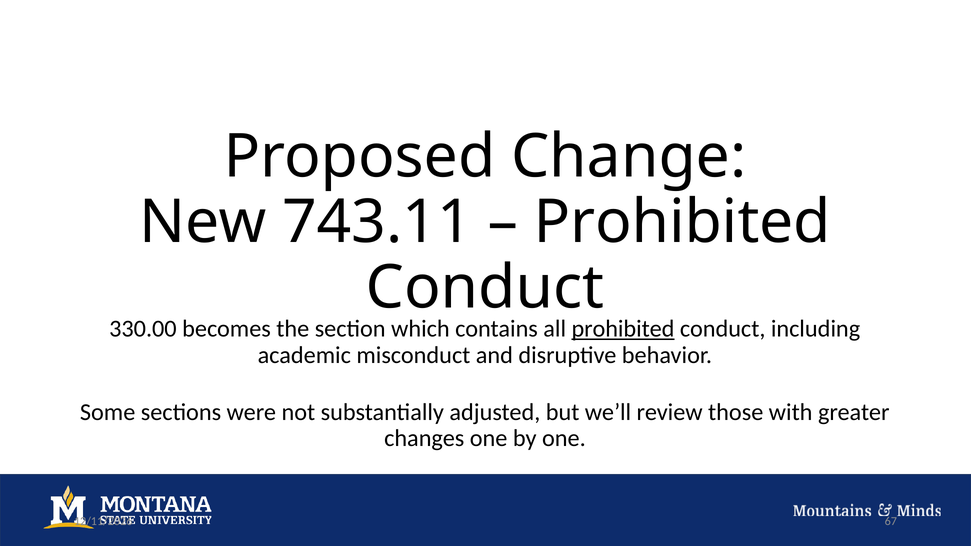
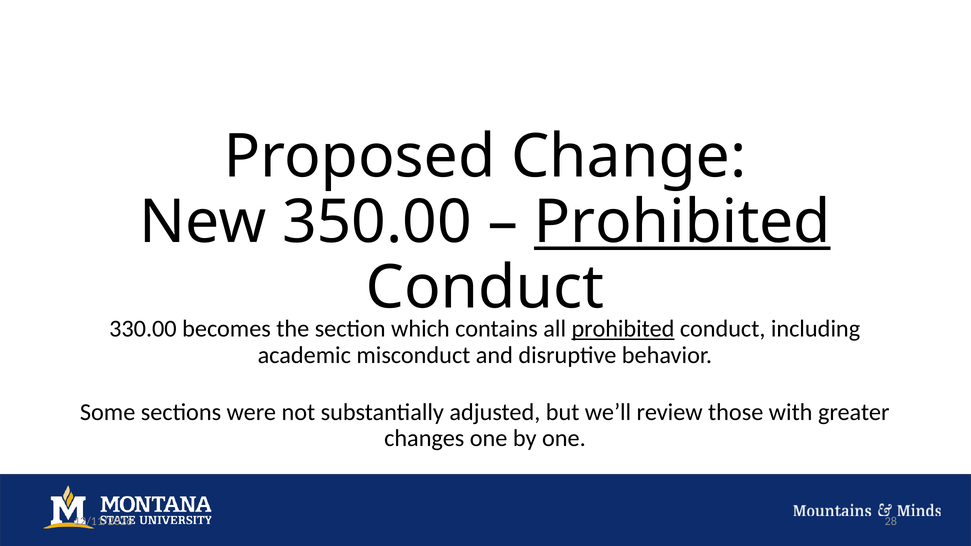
743.11: 743.11 -> 350.00
Prohibited at (682, 222) underline: none -> present
67: 67 -> 28
